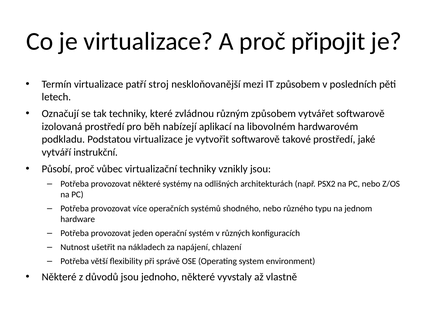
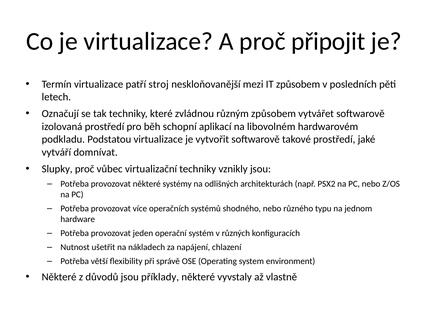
nabízejí: nabízejí -> schopní
instrukční: instrukční -> domnívat
Působí: Působí -> Slupky
jednoho: jednoho -> příklady
